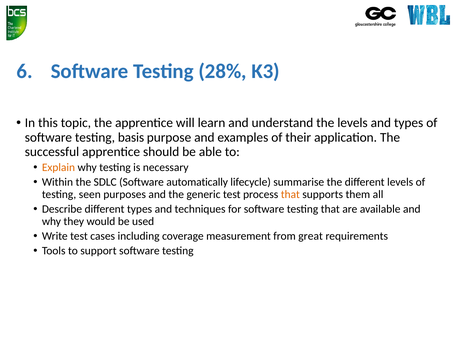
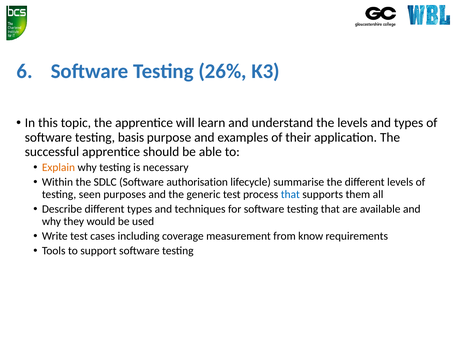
28%: 28% -> 26%
automatically: automatically -> authorisation
that at (290, 194) colour: orange -> blue
great: great -> know
